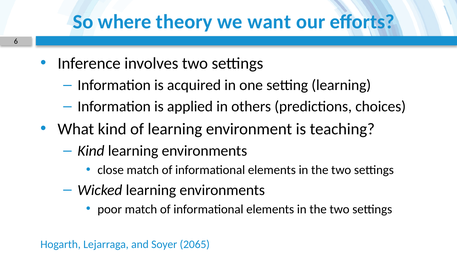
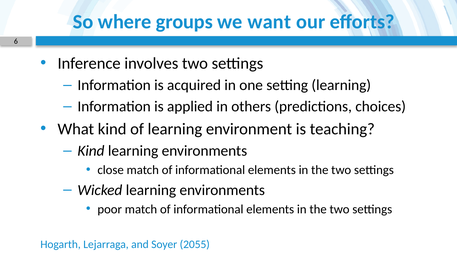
theory: theory -> groups
2065: 2065 -> 2055
